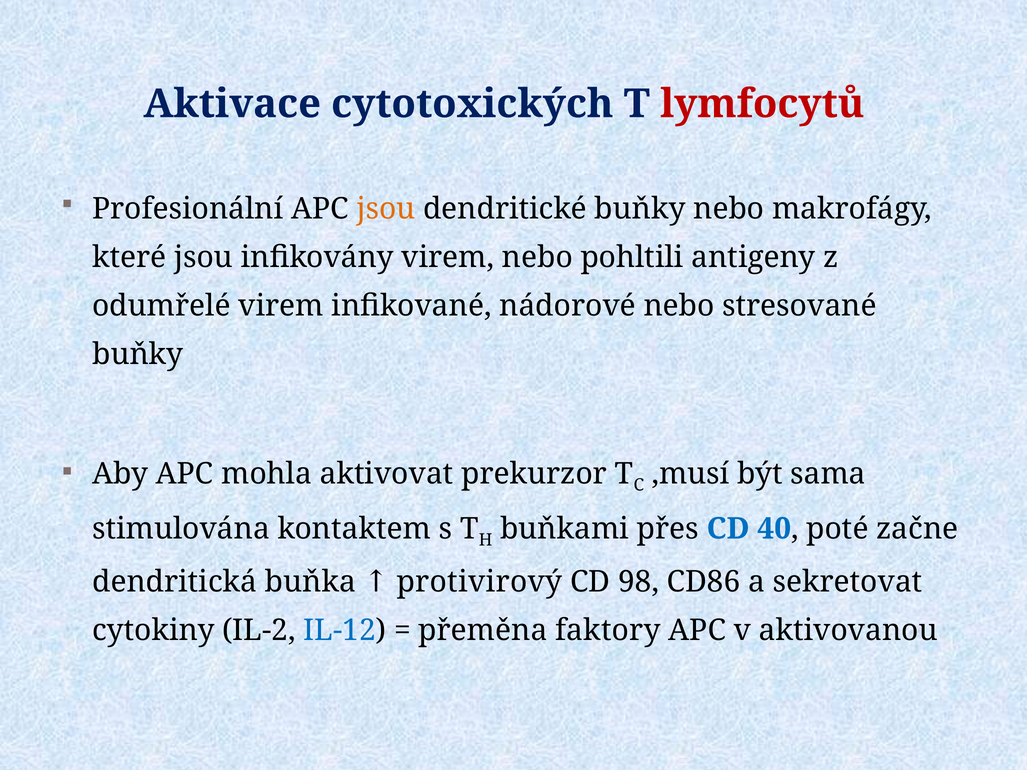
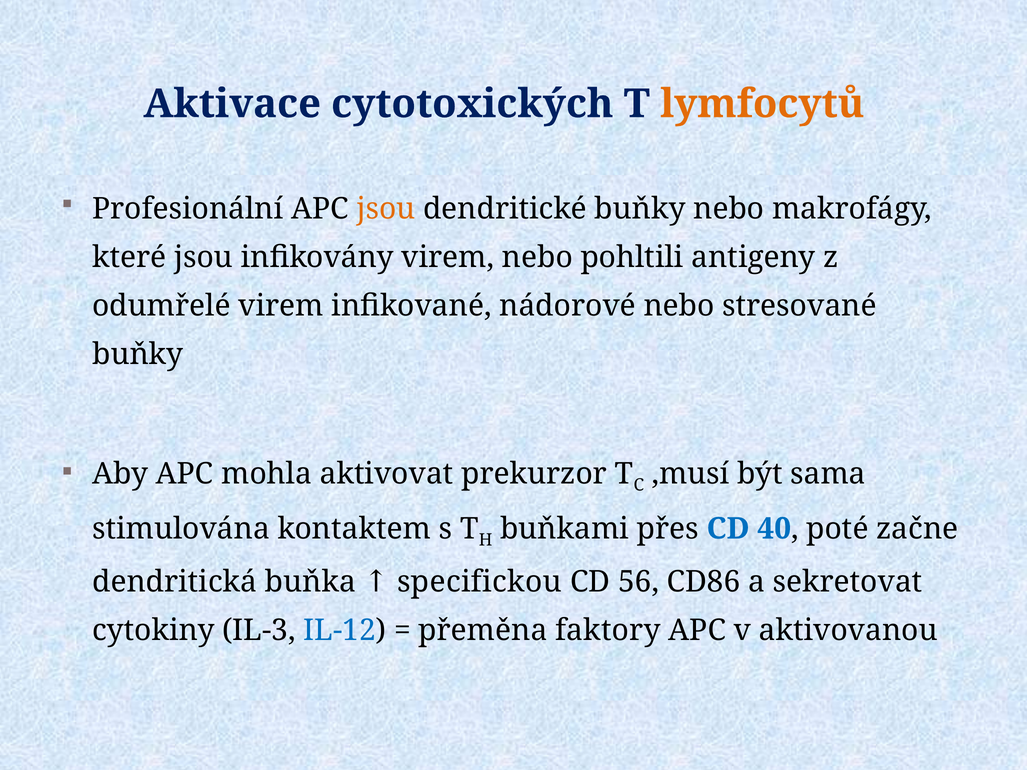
lymfocytů colour: red -> orange
protivirový: protivirový -> specifickou
98: 98 -> 56
IL-2: IL-2 -> IL-3
